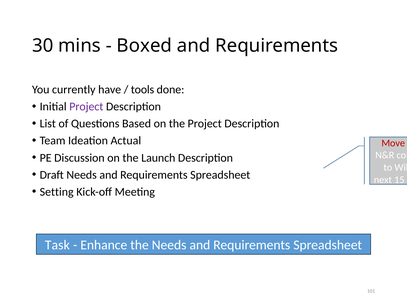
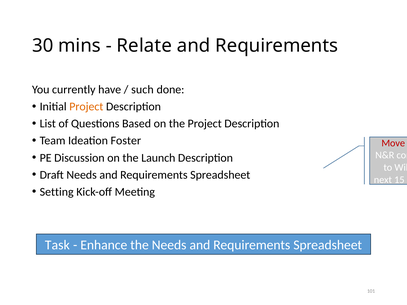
Boxed: Boxed -> Relate
tools: tools -> such
Project at (86, 107) colour: purple -> orange
Actual: Actual -> Foster
